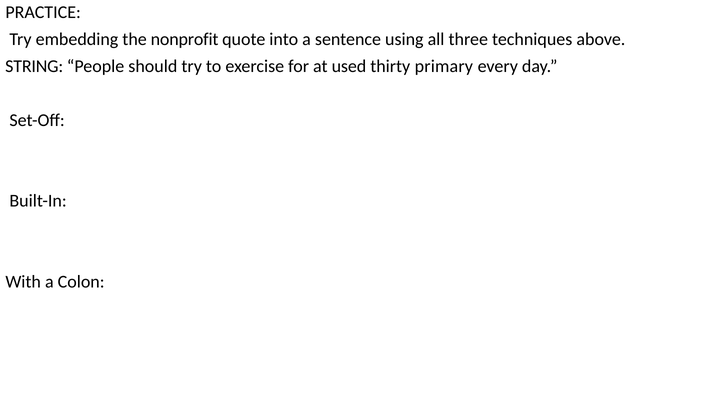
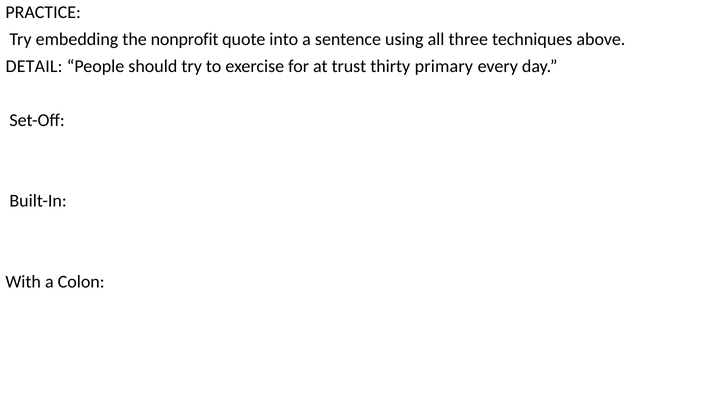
STRING: STRING -> DETAIL
used: used -> trust
